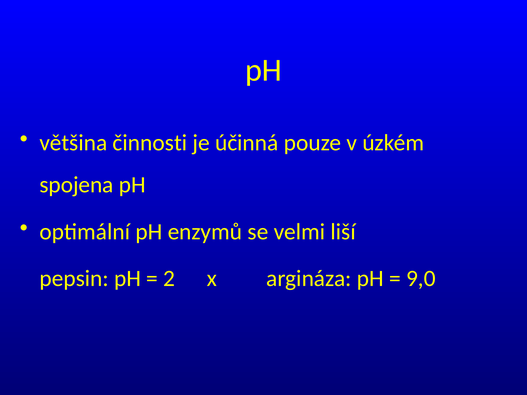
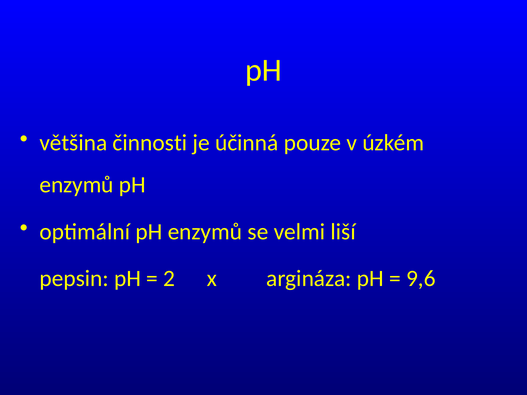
spojena at (77, 185): spojena -> enzymů
9,0: 9,0 -> 9,6
